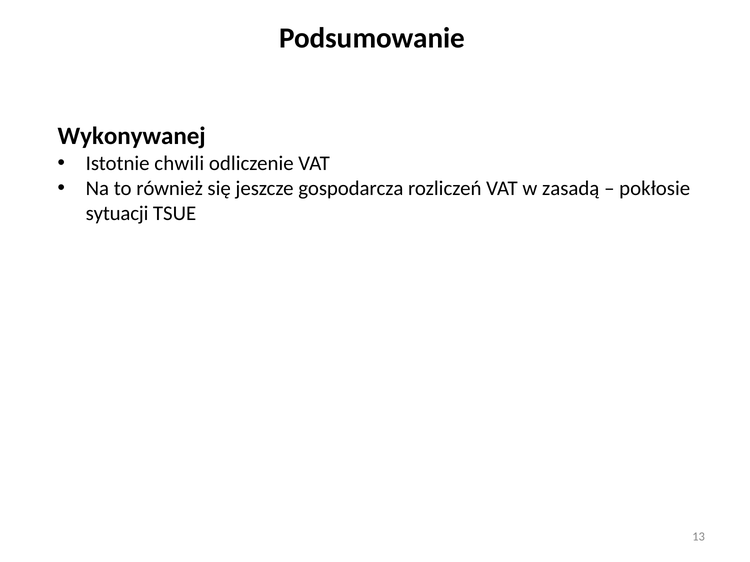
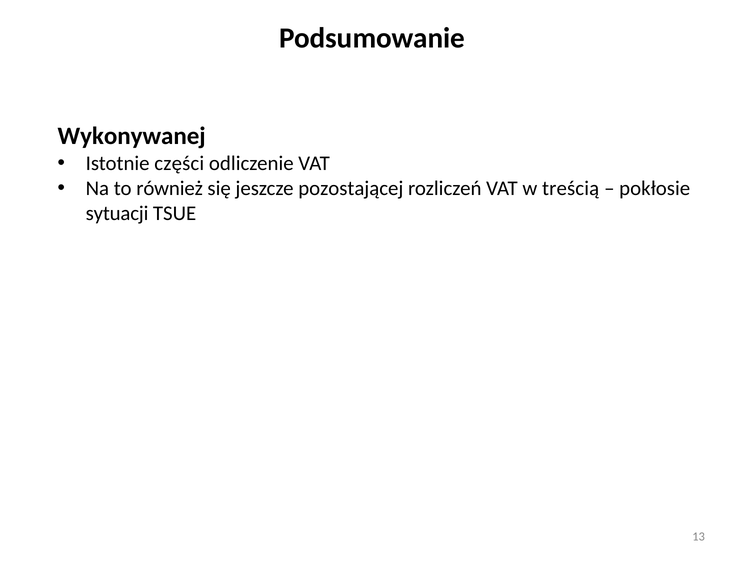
chwili: chwili -> części
gospodarcza: gospodarcza -> pozostającej
zasadą: zasadą -> treścią
